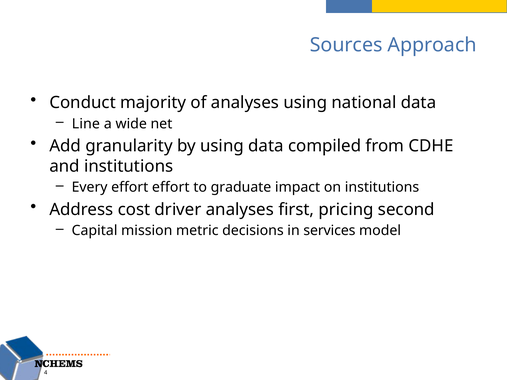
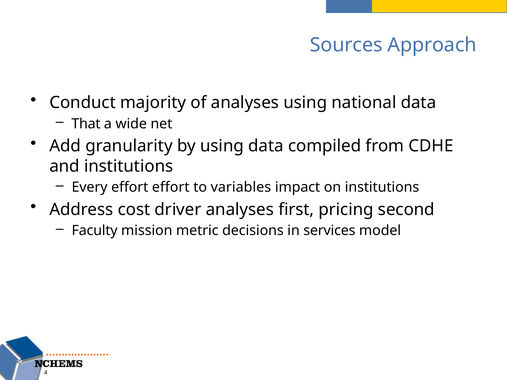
Line: Line -> That
graduate: graduate -> variables
Capital: Capital -> Faculty
